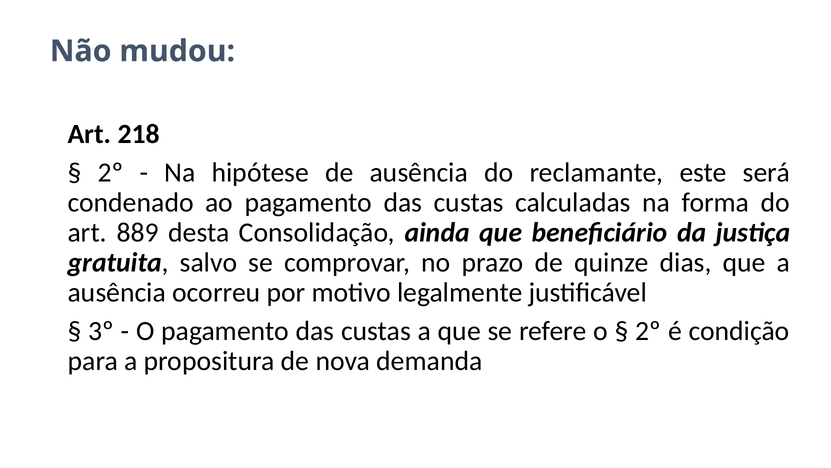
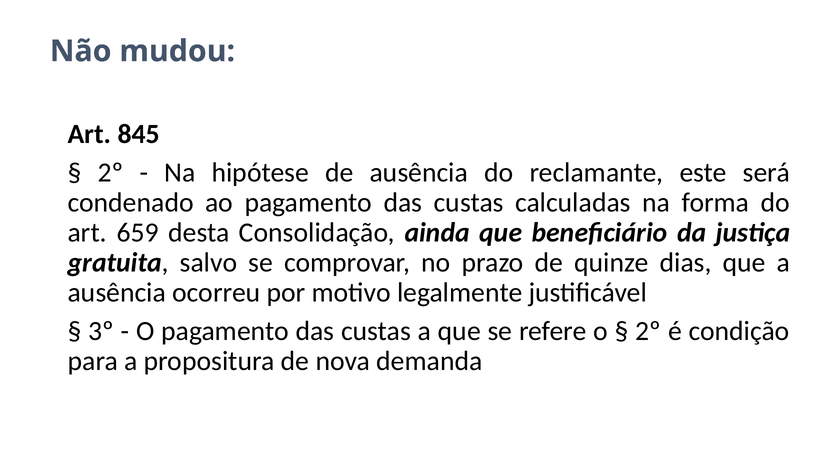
218: 218 -> 845
889: 889 -> 659
